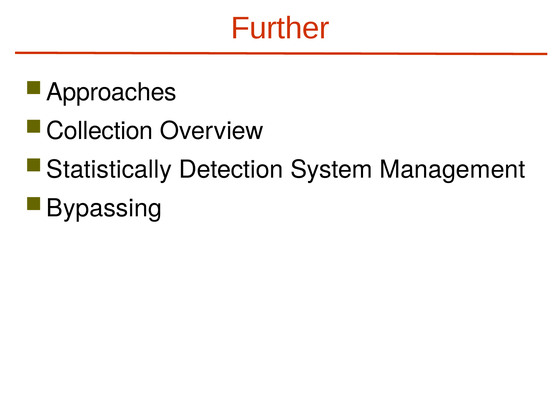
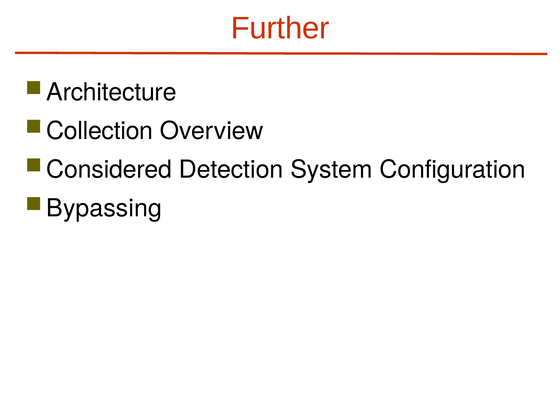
Approaches: Approaches -> Architecture
Statistically: Statistically -> Considered
Management: Management -> Configuration
